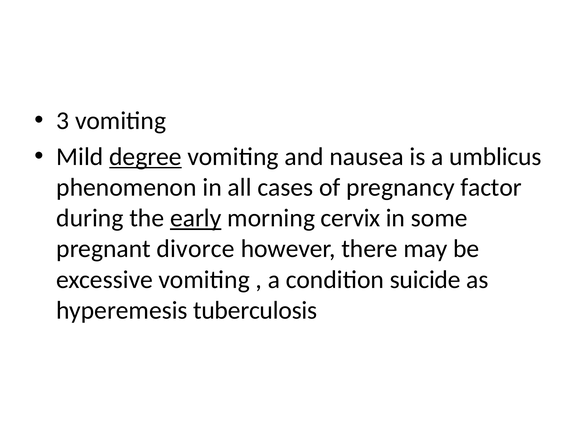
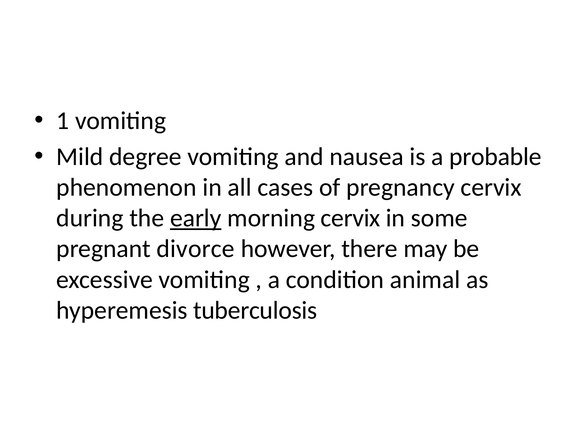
3: 3 -> 1
degree underline: present -> none
umblicus: umblicus -> probable
pregnancy factor: factor -> cervix
suicide: suicide -> animal
